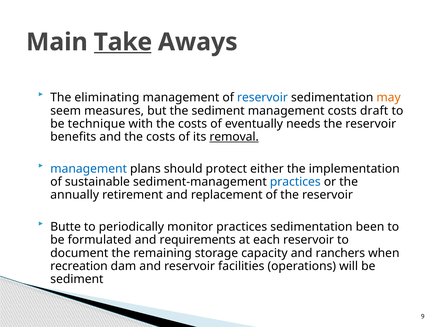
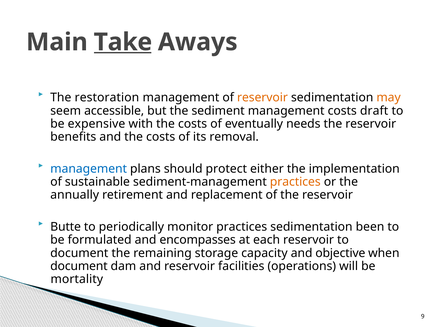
eliminating: eliminating -> restoration
reservoir at (262, 97) colour: blue -> orange
measures: measures -> accessible
technique: technique -> expensive
removal underline: present -> none
practices at (295, 181) colour: blue -> orange
requirements: requirements -> encompasses
ranchers: ranchers -> objective
recreation at (79, 266): recreation -> document
sediment at (77, 279): sediment -> mortality
